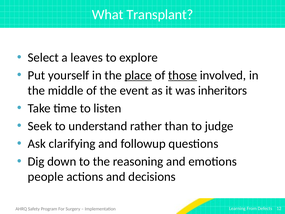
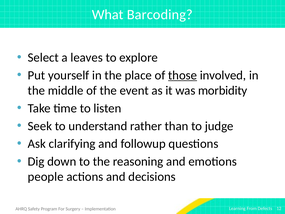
Transplant: Transplant -> Barcoding
place underline: present -> none
inheritors: inheritors -> morbidity
